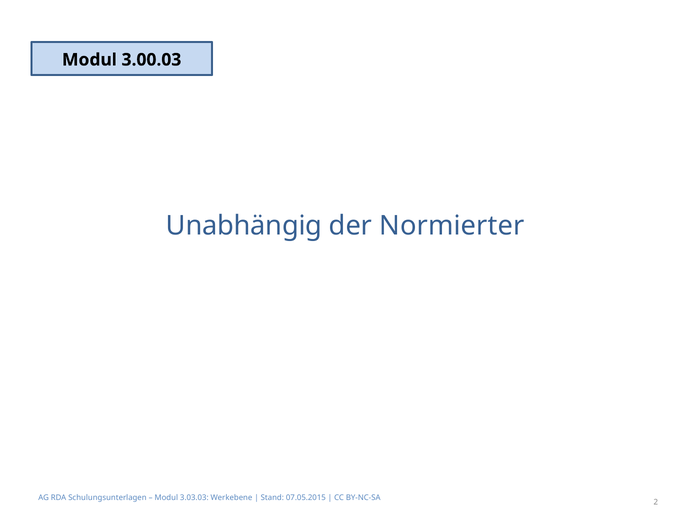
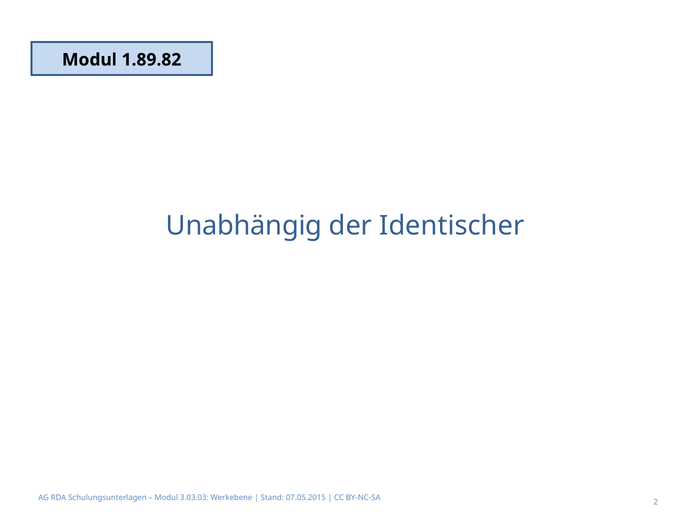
3.00.03: 3.00.03 -> 1.89.82
Normierter: Normierter -> Identischer
